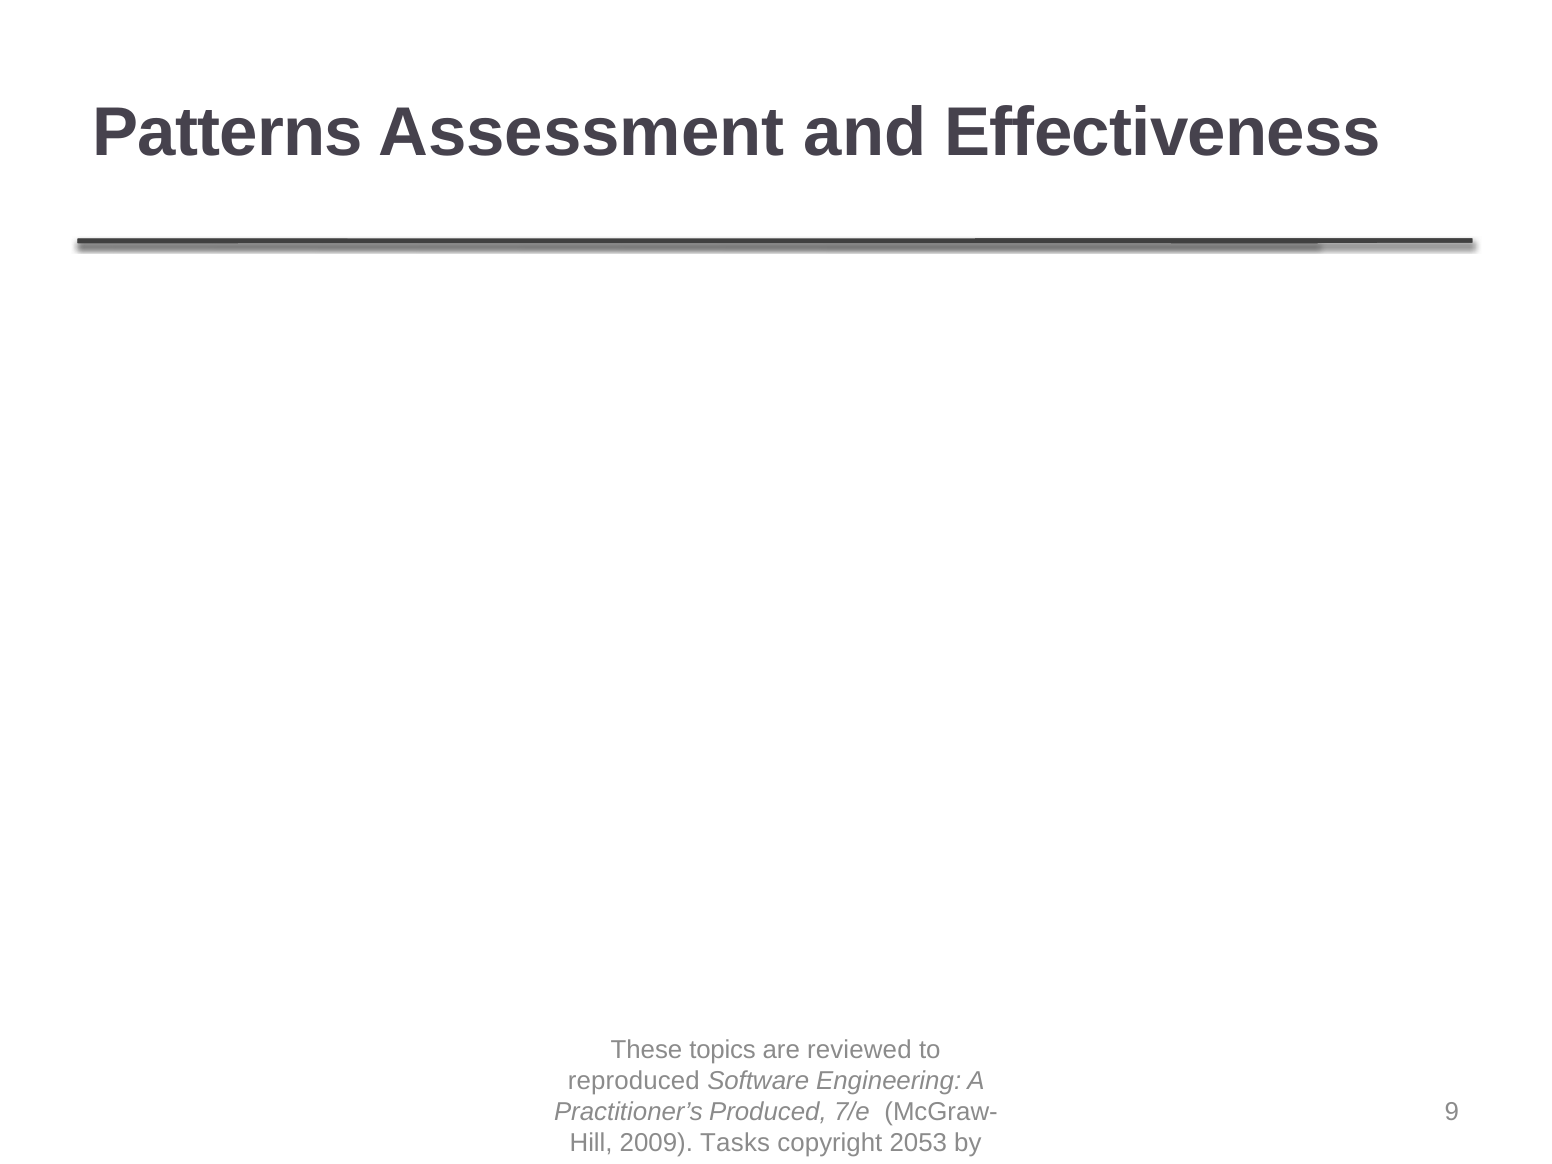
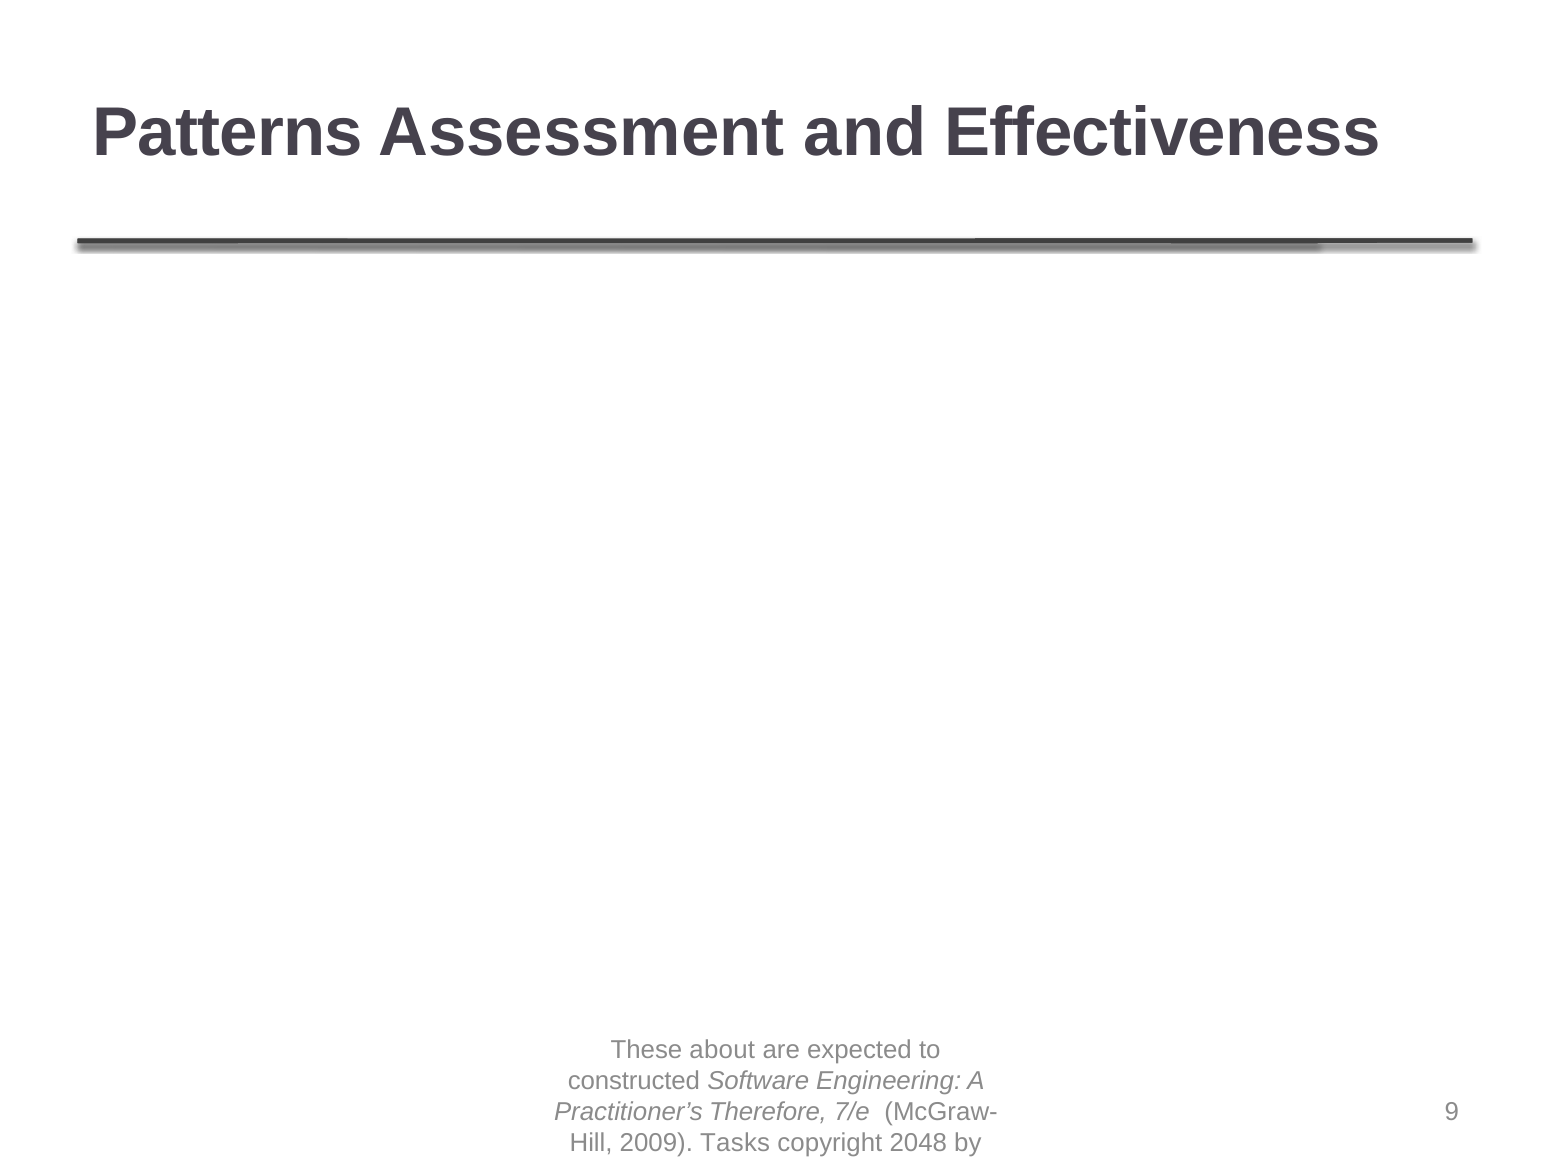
topics: topics -> about
reviewed: reviewed -> expected
reproduced: reproduced -> constructed
Practitioner’s Produced: Produced -> Therefore
2053: 2053 -> 2048
